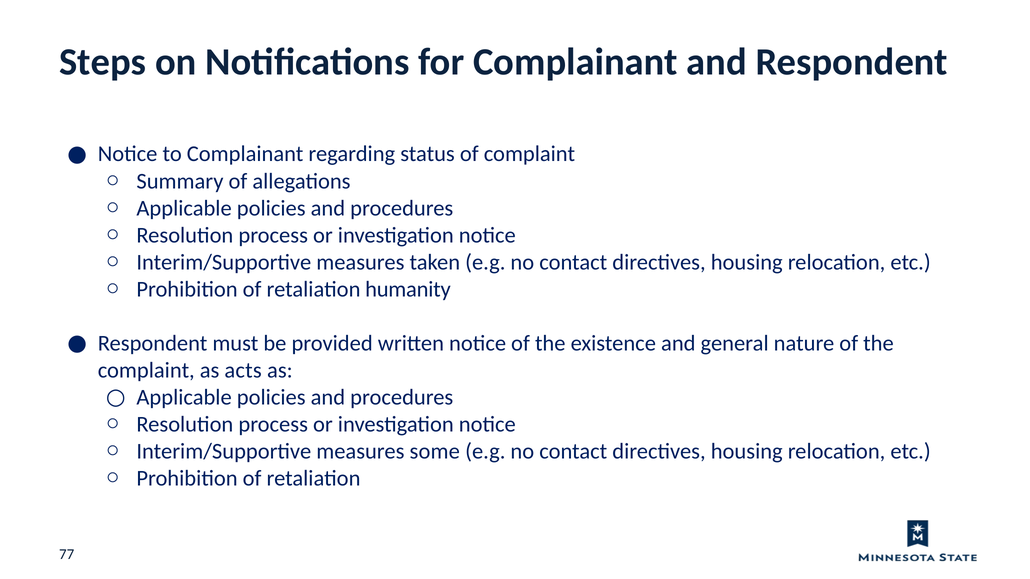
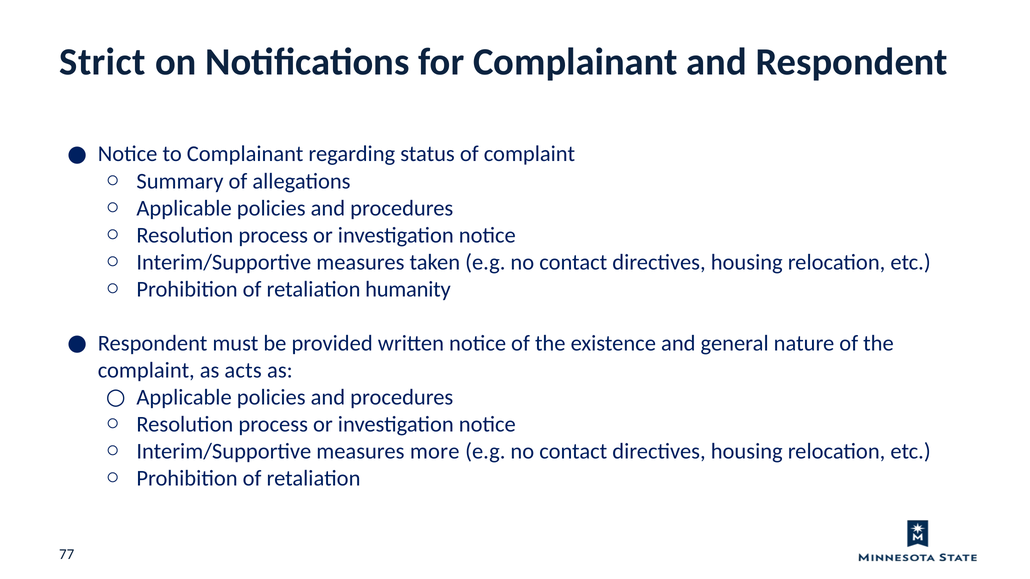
Steps: Steps -> Strict
some: some -> more
